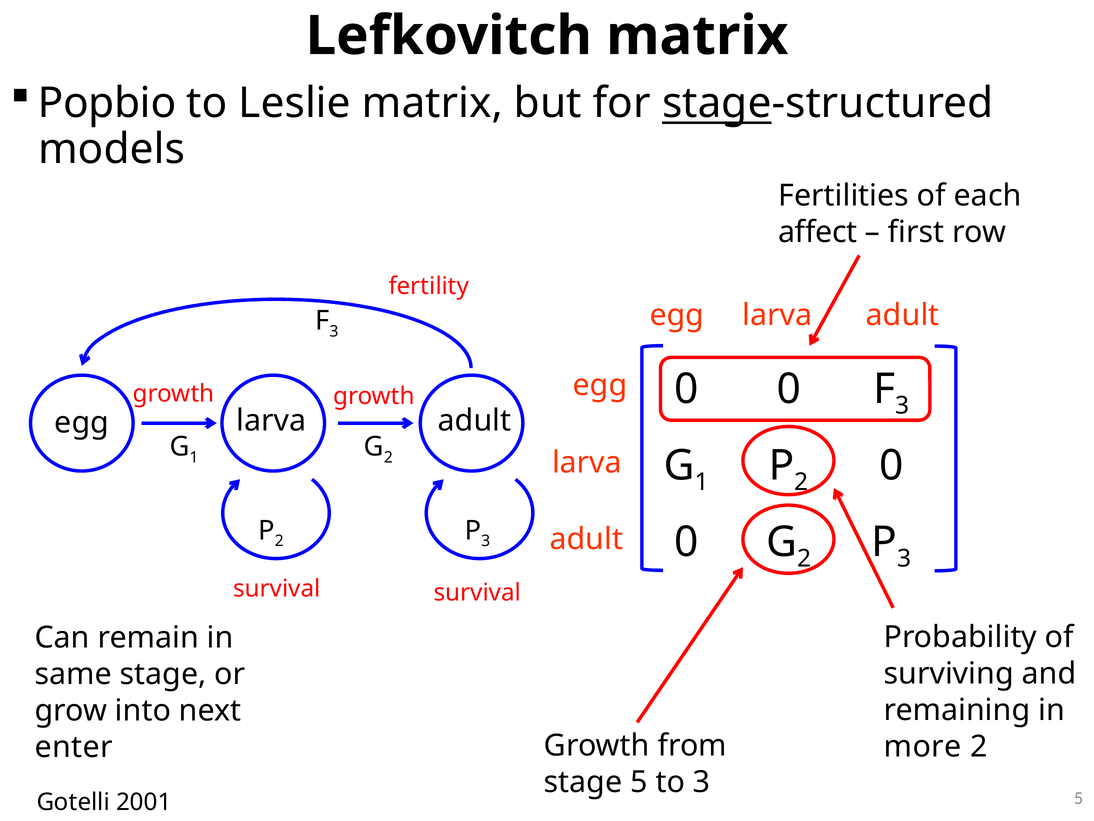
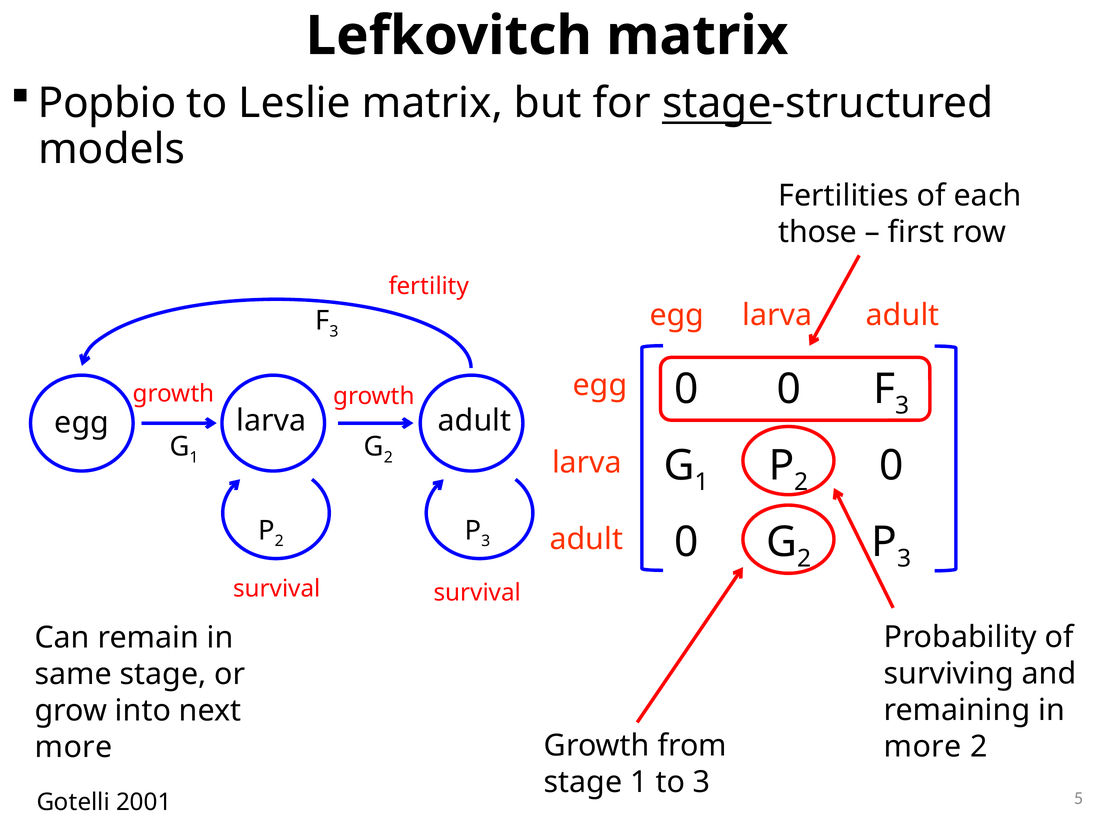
affect: affect -> those
enter at (74, 747): enter -> more
stage 5: 5 -> 1
